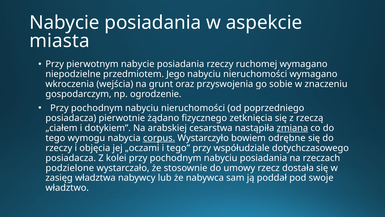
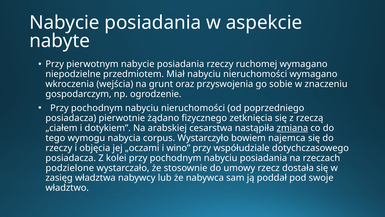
miasta: miasta -> nabyte
Jego: Jego -> Miał
corpus underline: present -> none
odrębne: odrębne -> najemca
i tego: tego -> wino
